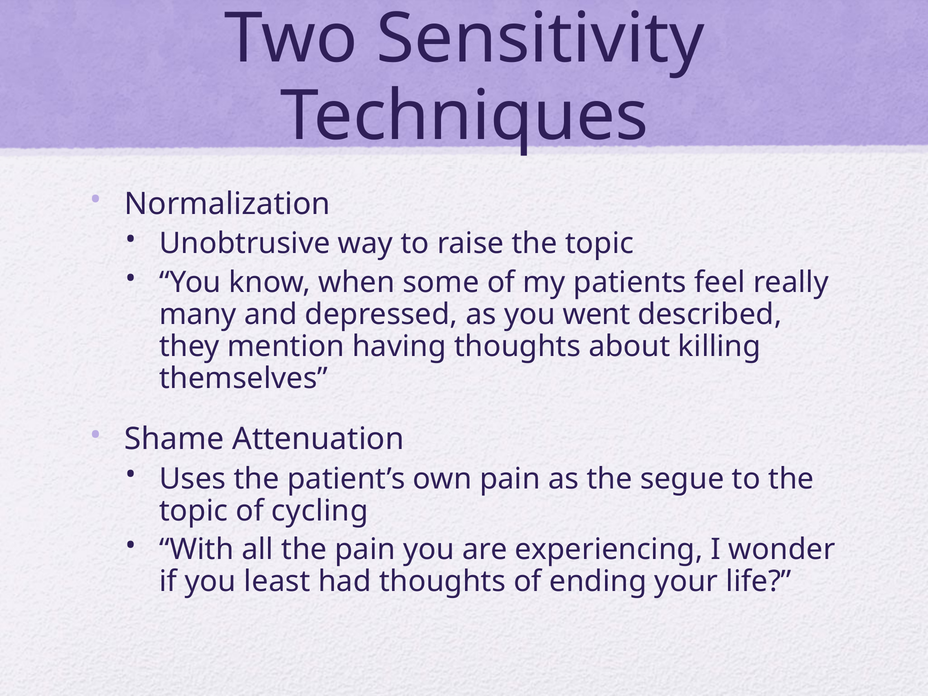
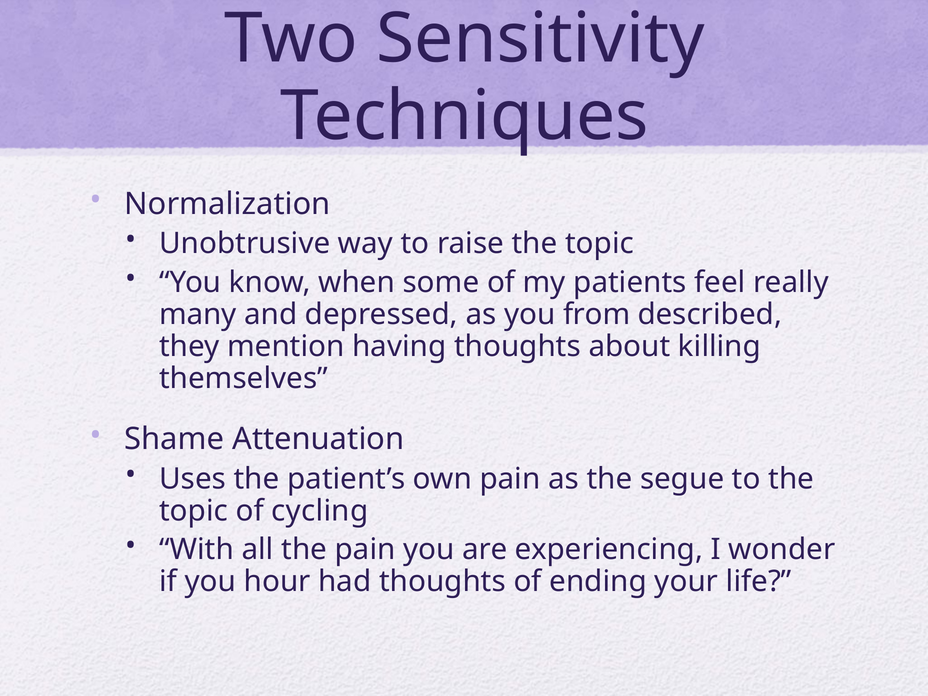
went: went -> from
least: least -> hour
